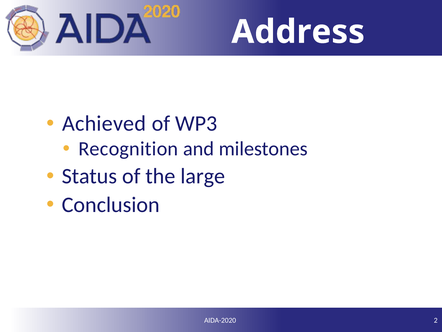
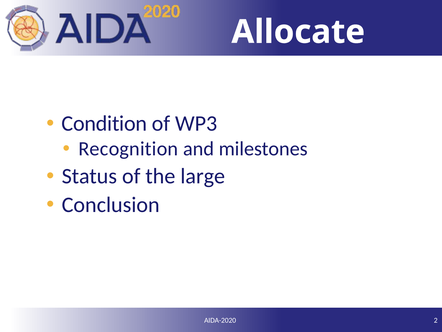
Address: Address -> Allocate
Achieved: Achieved -> Condition
